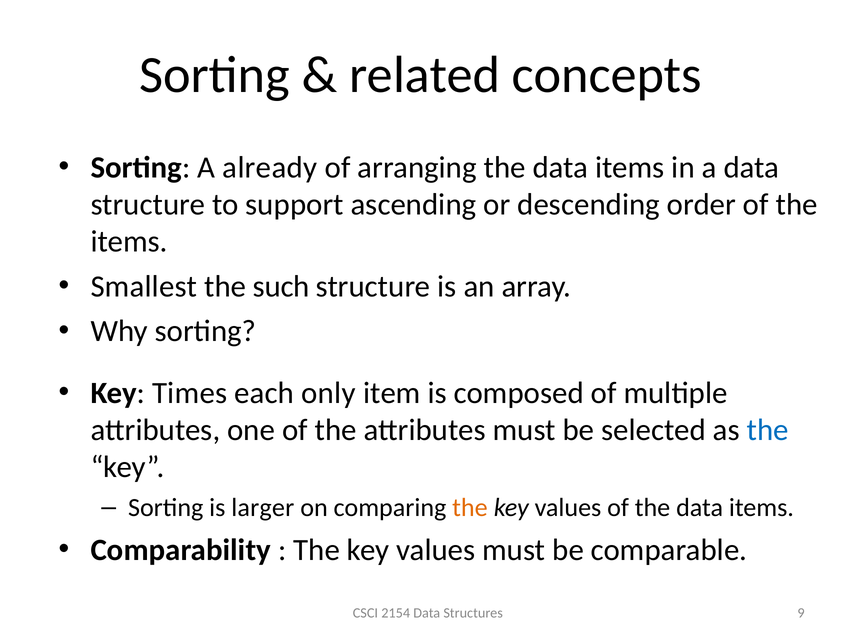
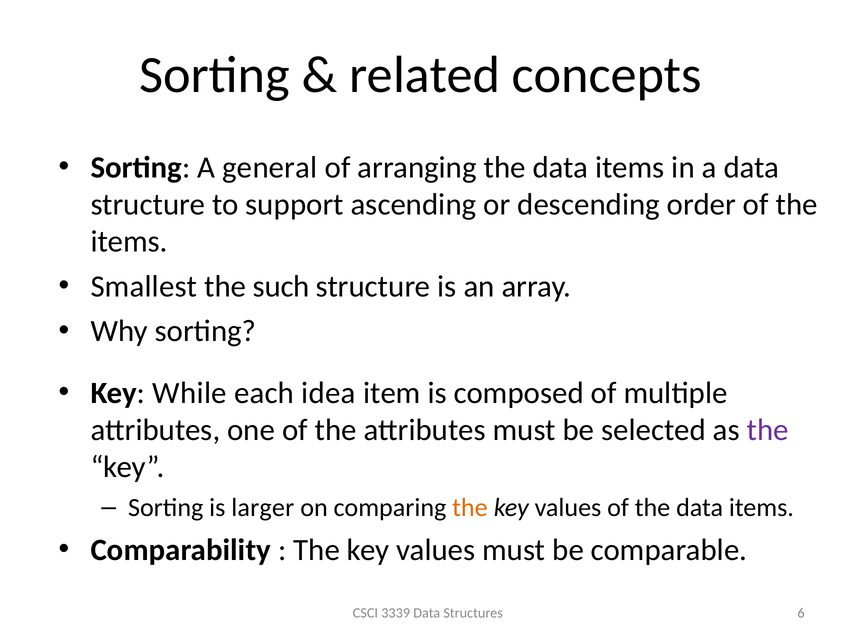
already: already -> general
Times: Times -> While
only: only -> idea
the at (768, 430) colour: blue -> purple
2154: 2154 -> 3339
9: 9 -> 6
